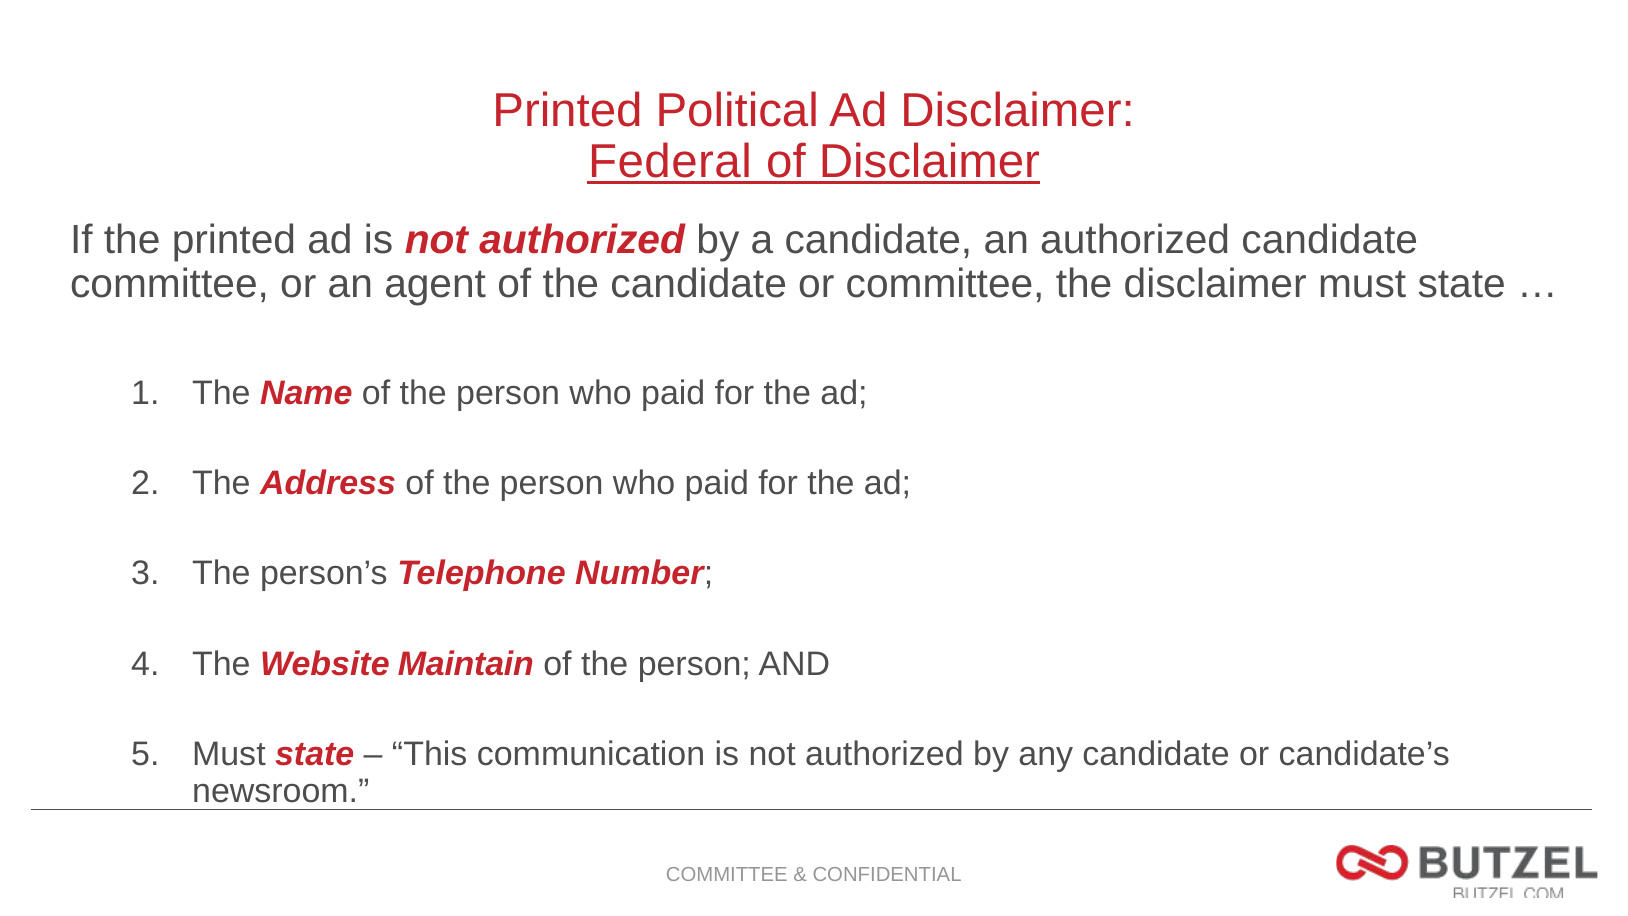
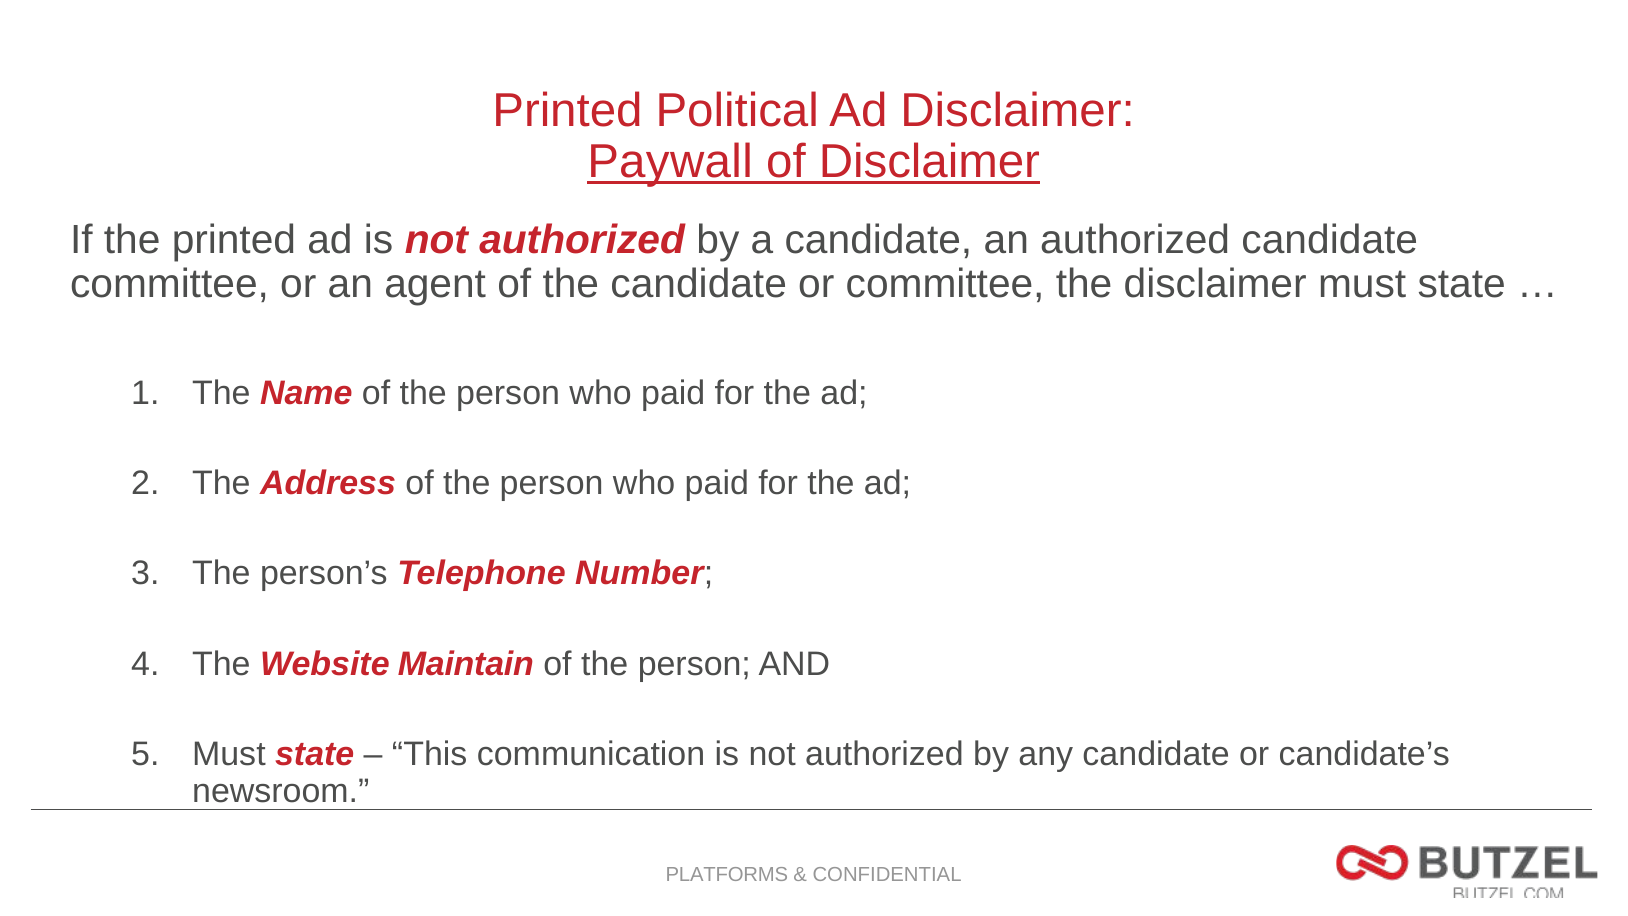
Federal: Federal -> Paywall
COMMITTEE at (727, 875): COMMITTEE -> PLATFORMS
